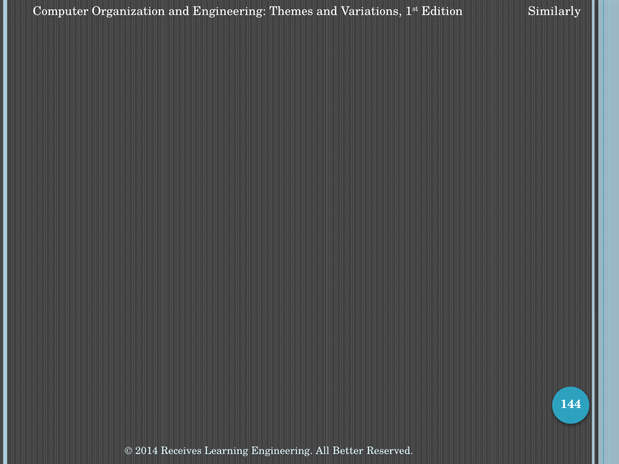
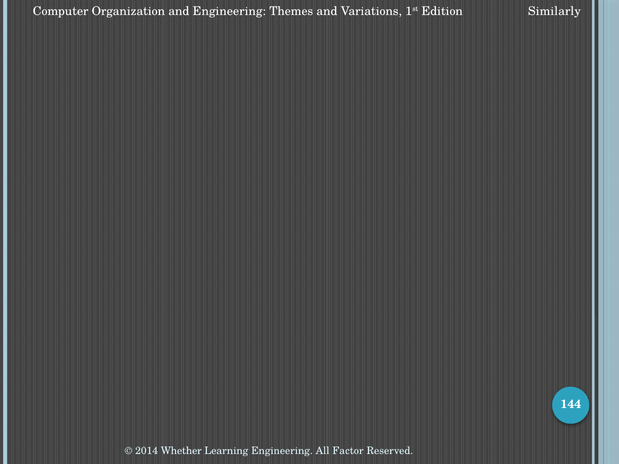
Receives: Receives -> Whether
Better: Better -> Factor
